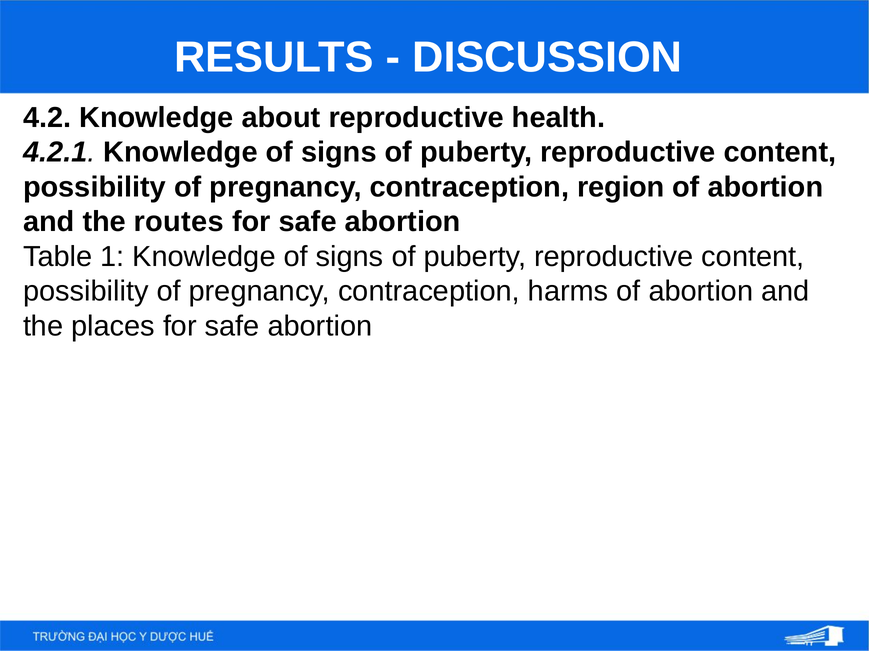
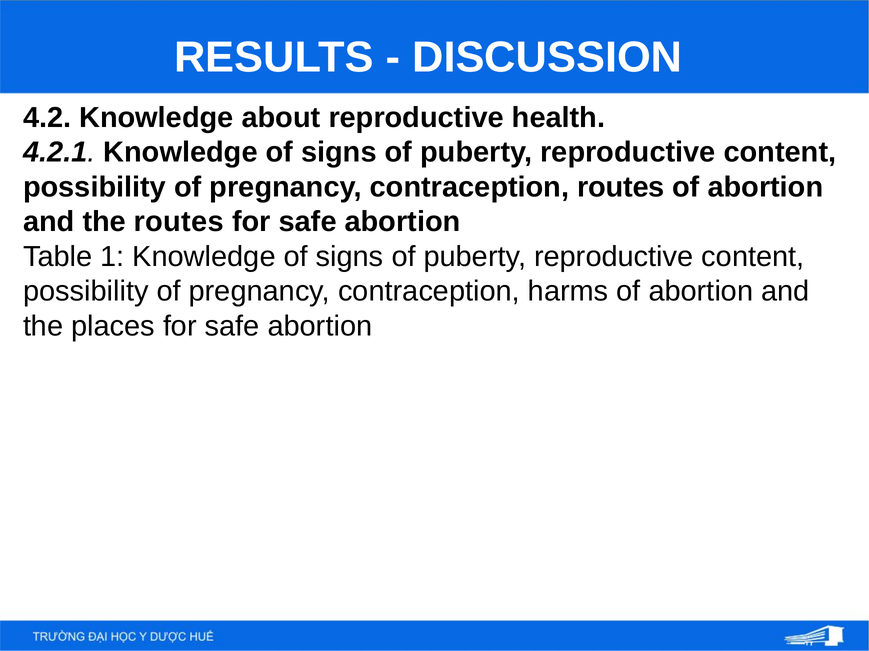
contraception region: region -> routes
